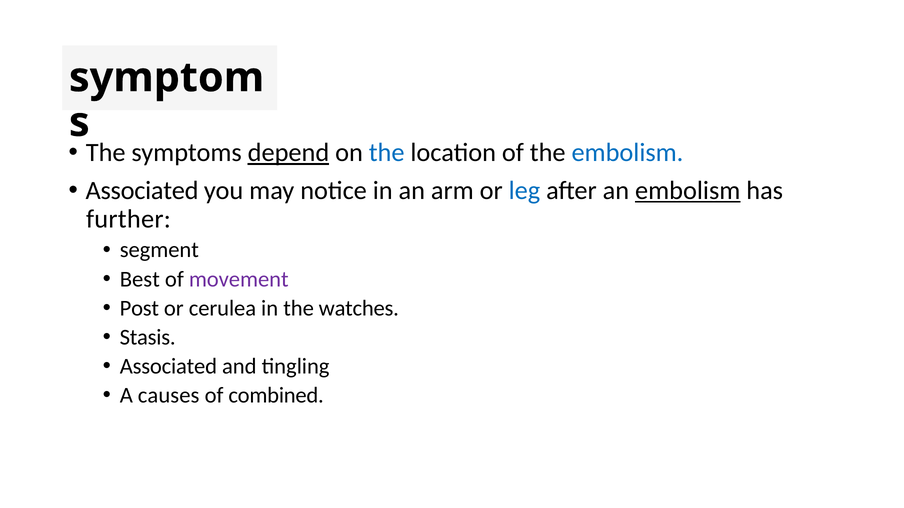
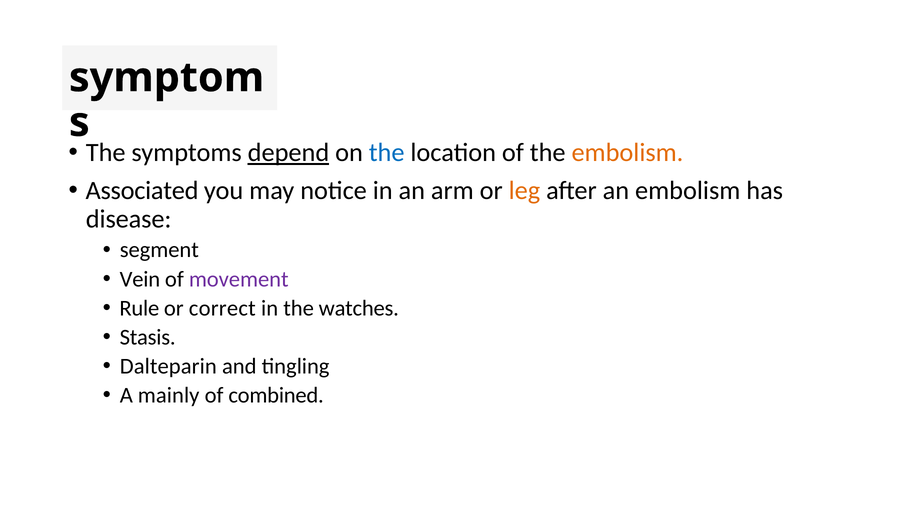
embolism at (627, 153) colour: blue -> orange
leg colour: blue -> orange
embolism at (688, 191) underline: present -> none
further: further -> disease
Best: Best -> Vein
Post: Post -> Rule
cerulea: cerulea -> correct
Associated at (168, 367): Associated -> Dalteparin
causes: causes -> mainly
